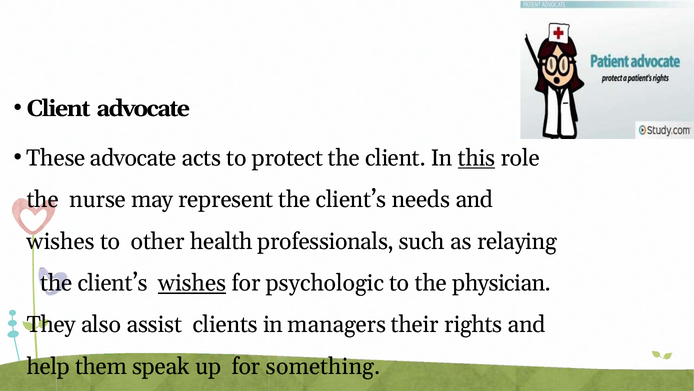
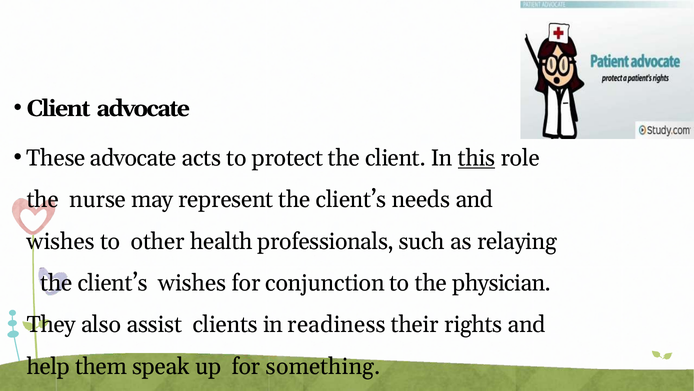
wishes at (192, 283) underline: present -> none
psychologic: psychologic -> conjunction
managers: managers -> readiness
